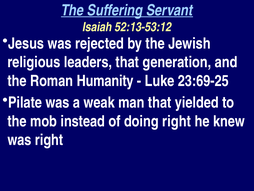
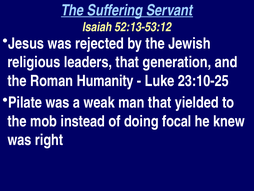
23:69-25: 23:69-25 -> 23:10-25
doing right: right -> focal
